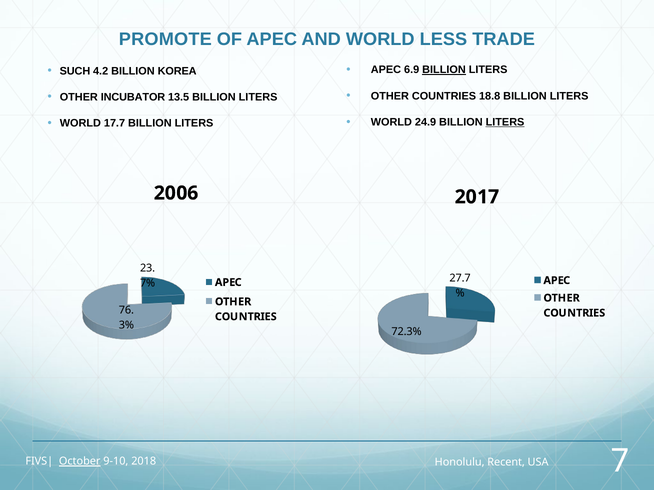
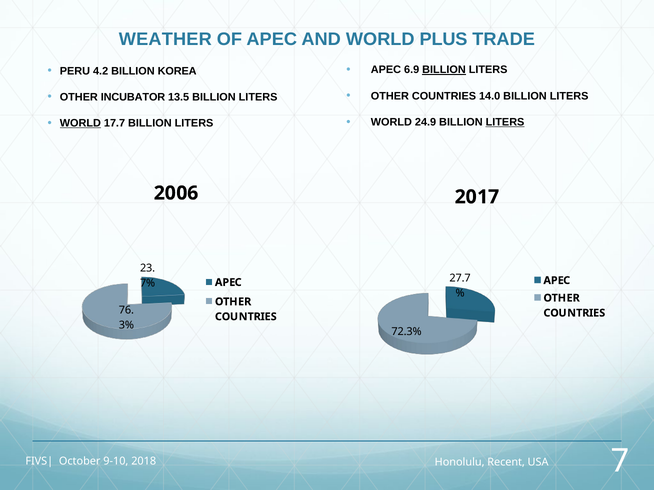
PROMOTE: PROMOTE -> WEATHER
LESS: LESS -> PLUS
SUCH: SUCH -> PERU
18.8: 18.8 -> 14.0
WORLD at (80, 123) underline: none -> present
October underline: present -> none
